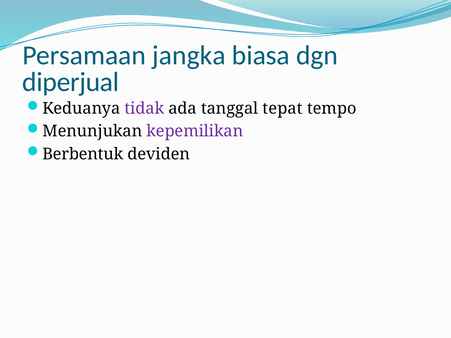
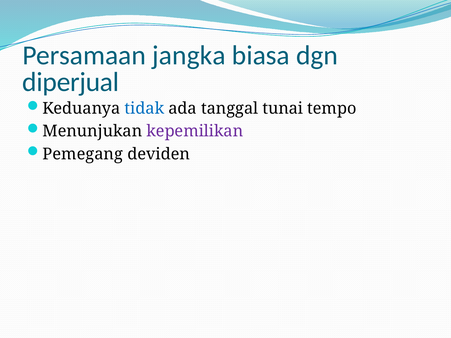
tidak colour: purple -> blue
tepat: tepat -> tunai
Berbentuk: Berbentuk -> Pemegang
